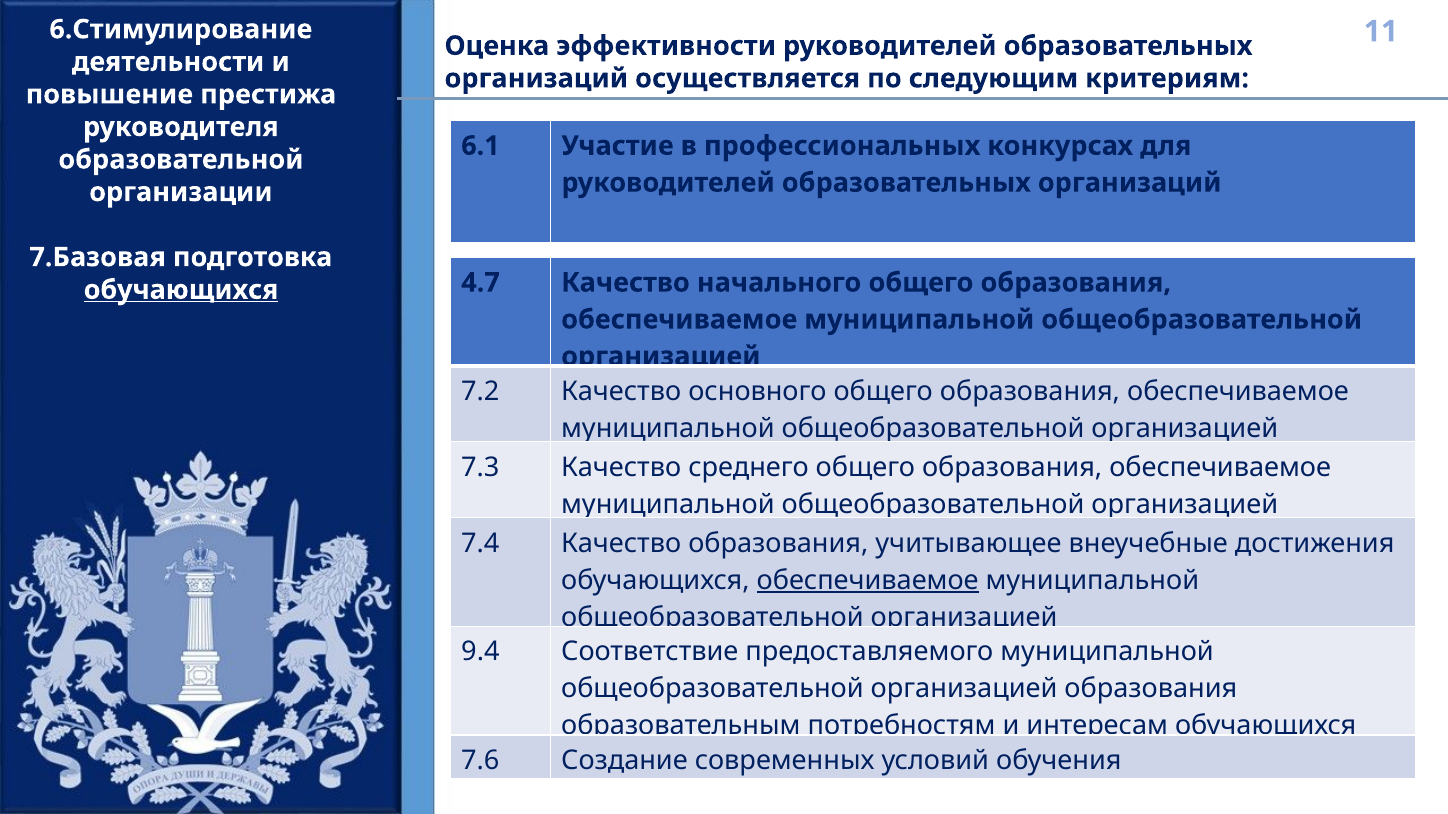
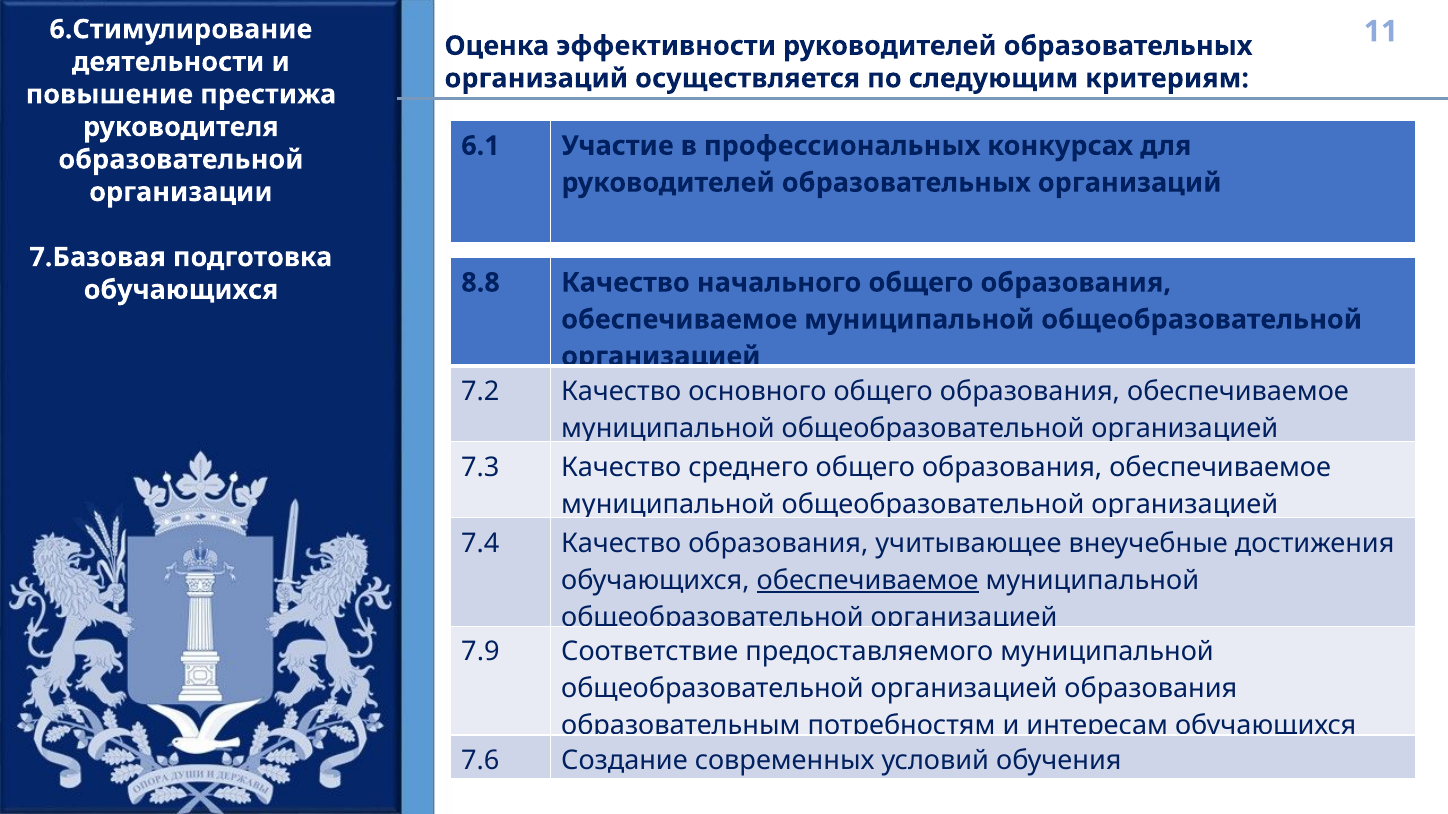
4.7: 4.7 -> 8.8
обучающихся at (181, 290) underline: present -> none
9.4: 9.4 -> 7.9
